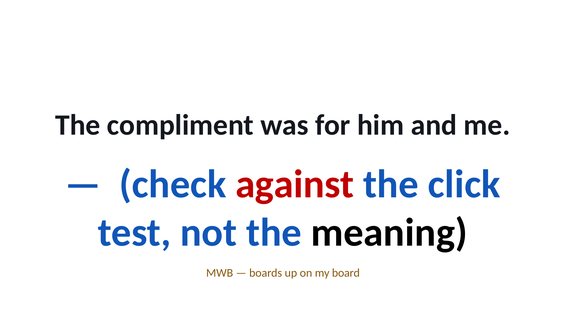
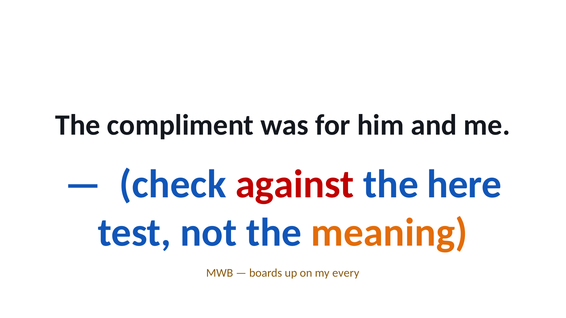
click: click -> here
meaning colour: black -> orange
board: board -> every
